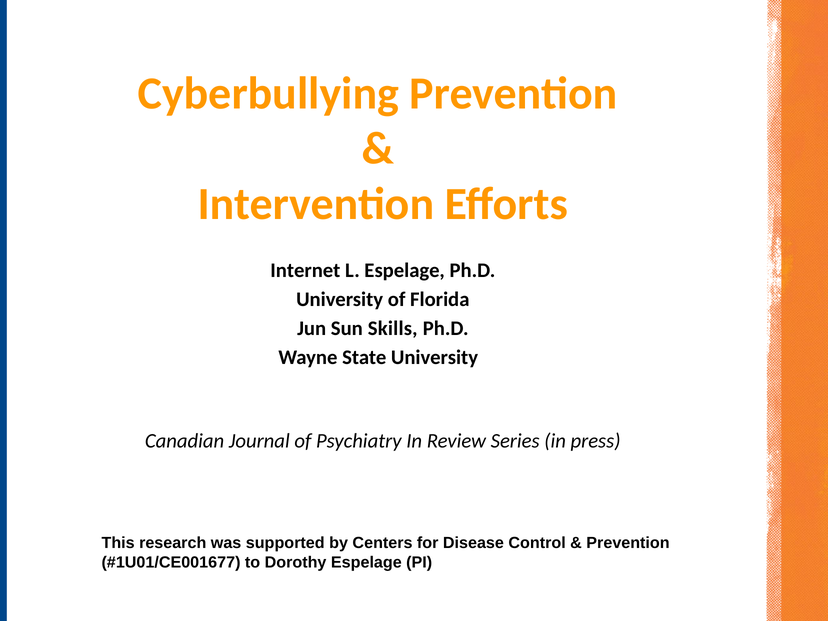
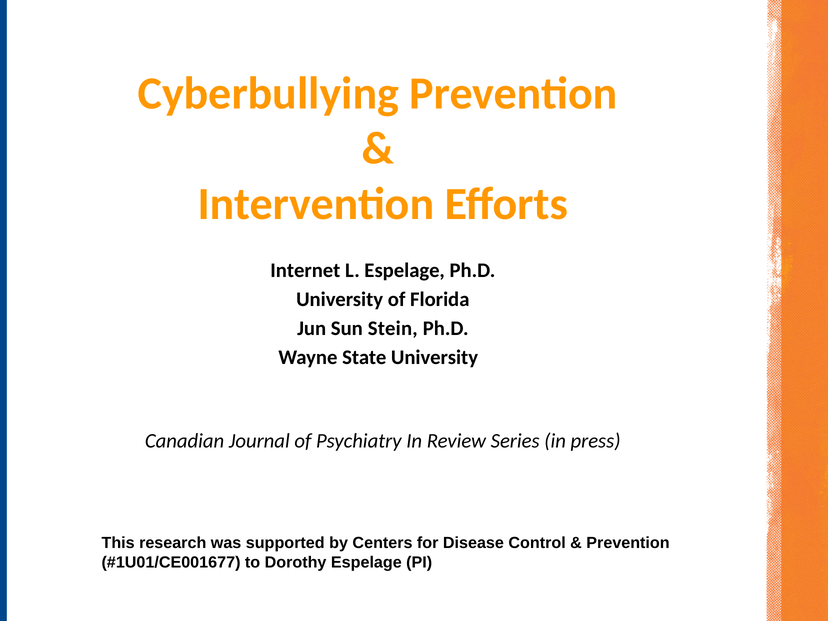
Skills: Skills -> Stein
